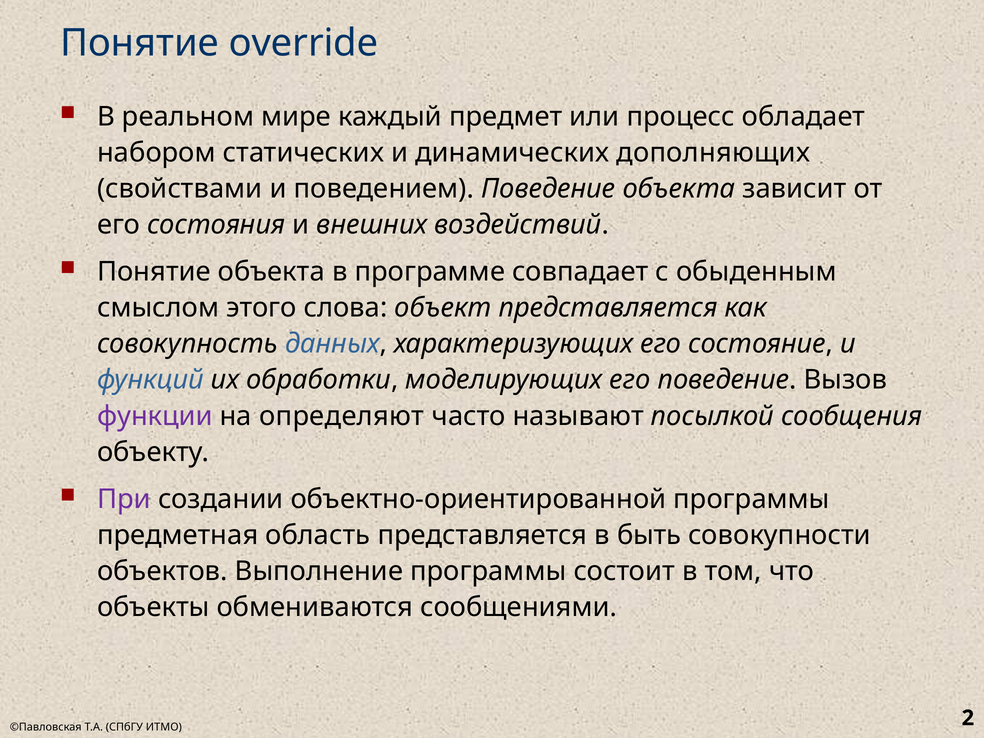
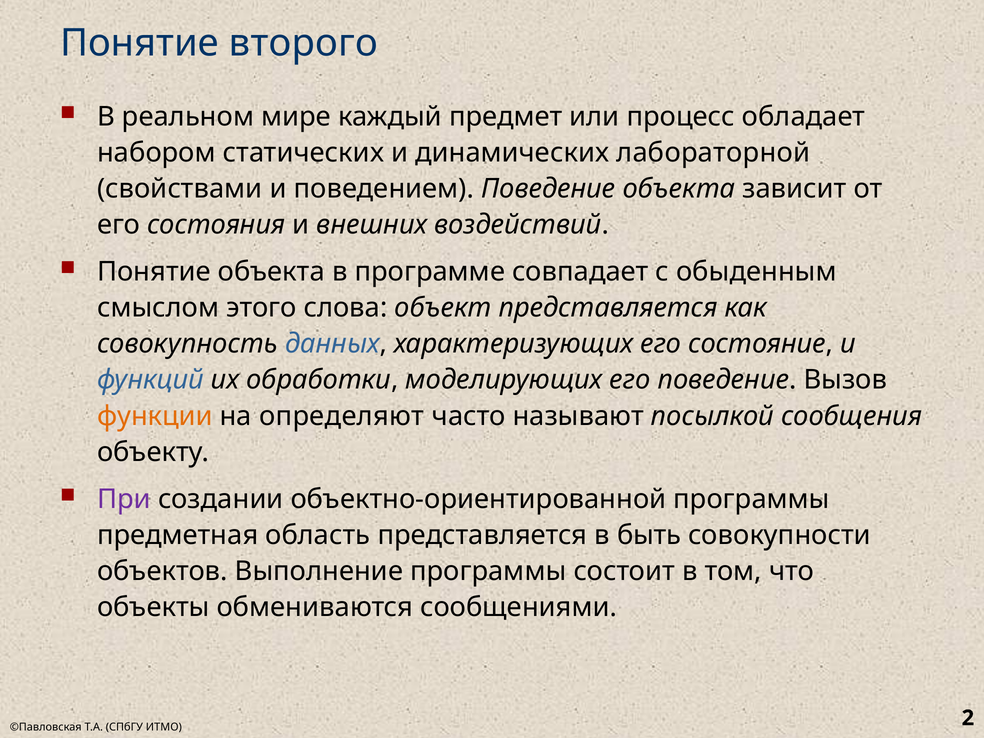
override: override -> второго
дополняющих: дополняющих -> лабораторной
функции colour: purple -> orange
